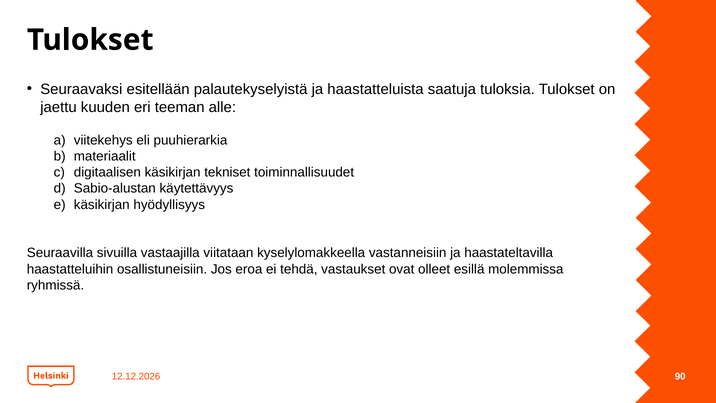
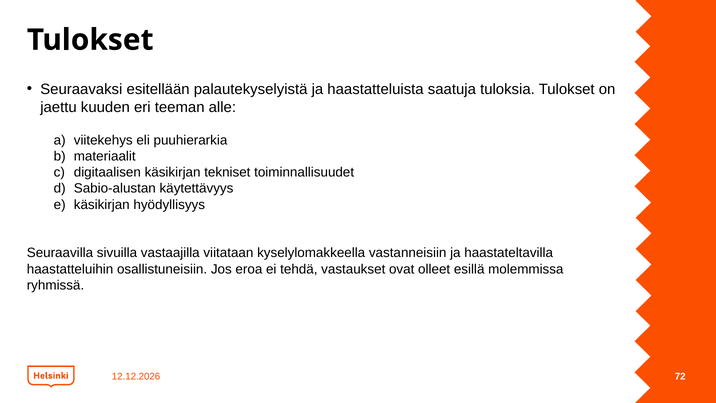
90: 90 -> 72
